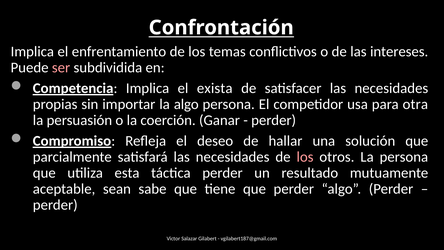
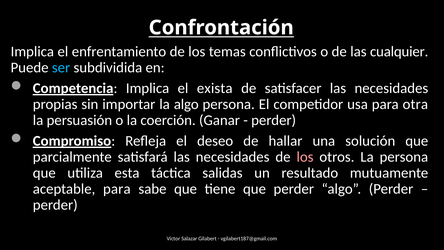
intereses: intereses -> cualquier
ser colour: pink -> light blue
táctica perder: perder -> salidas
aceptable sean: sean -> para
